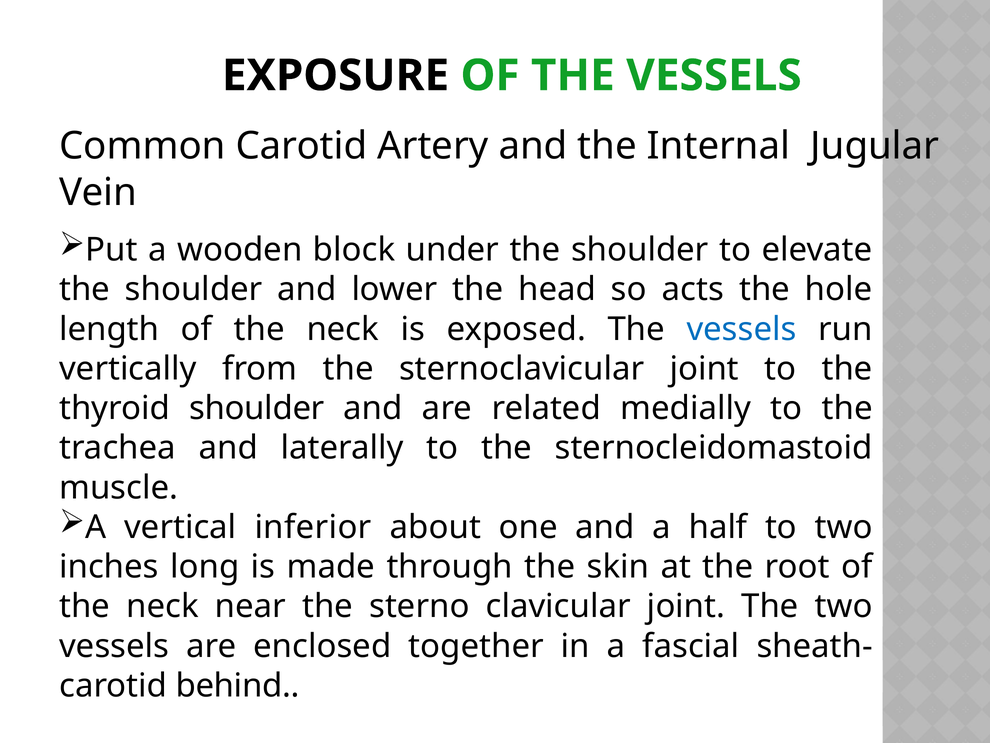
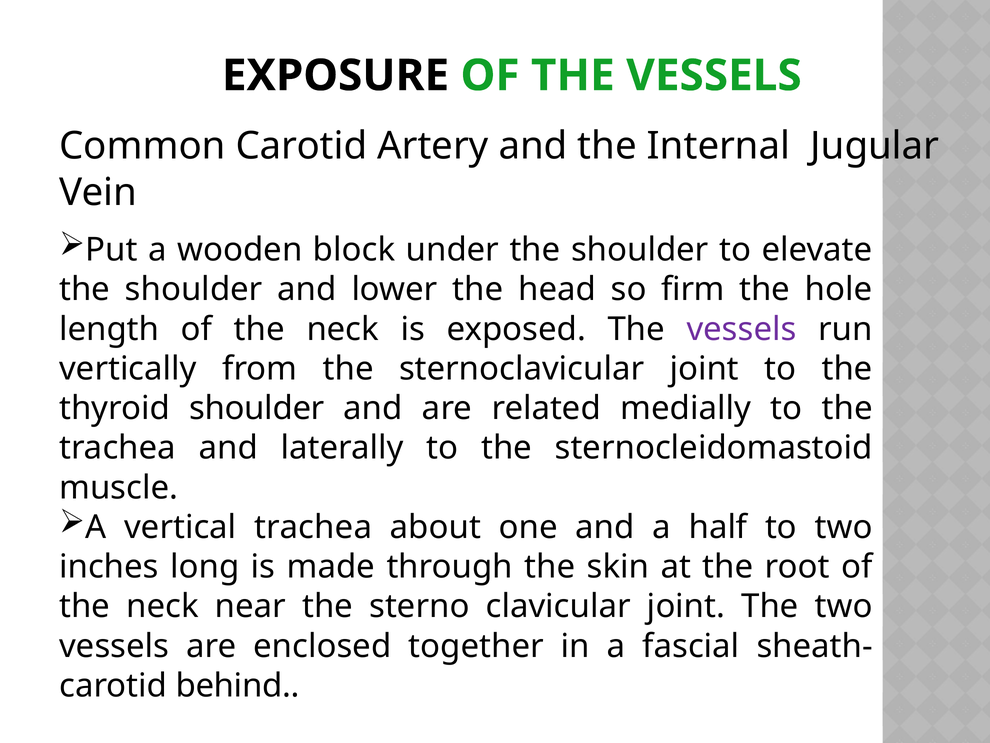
acts: acts -> firm
vessels at (742, 329) colour: blue -> purple
vertical inferior: inferior -> trachea
